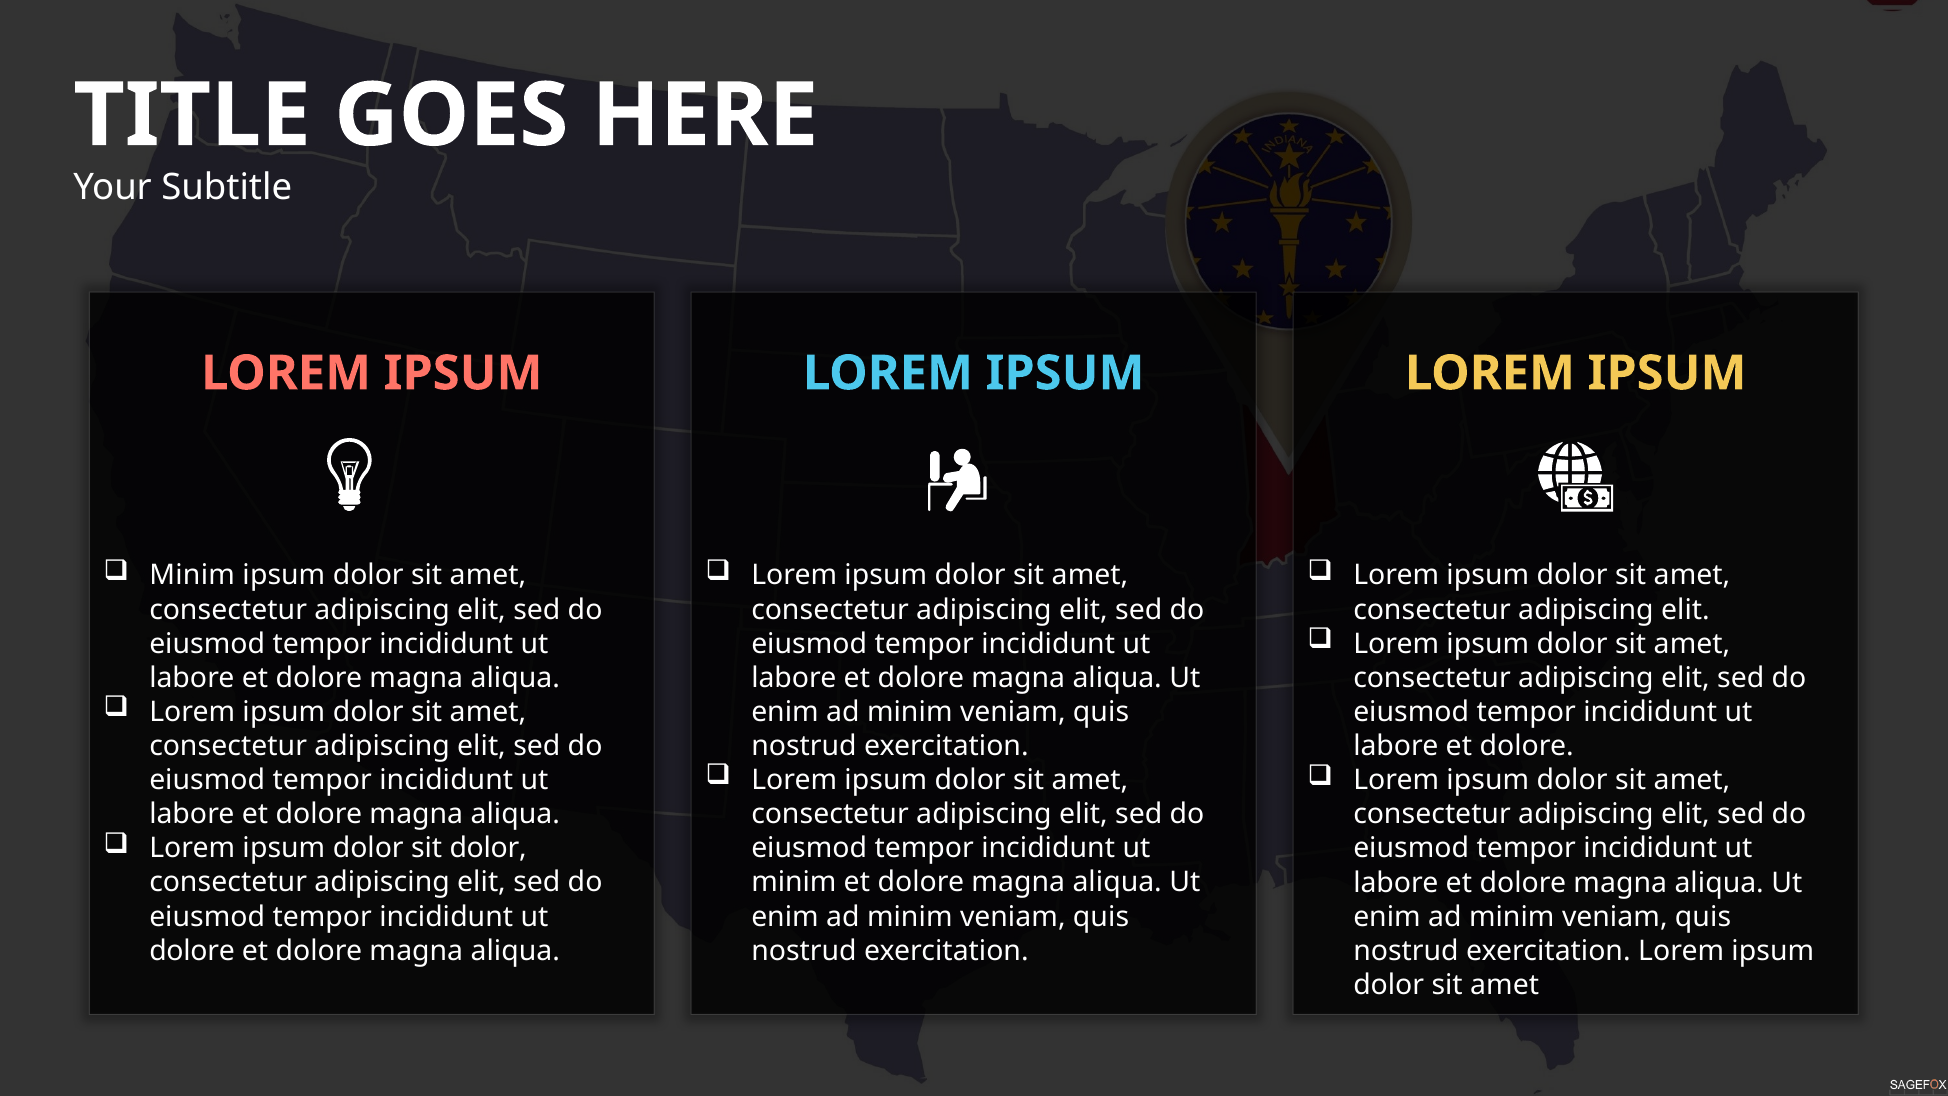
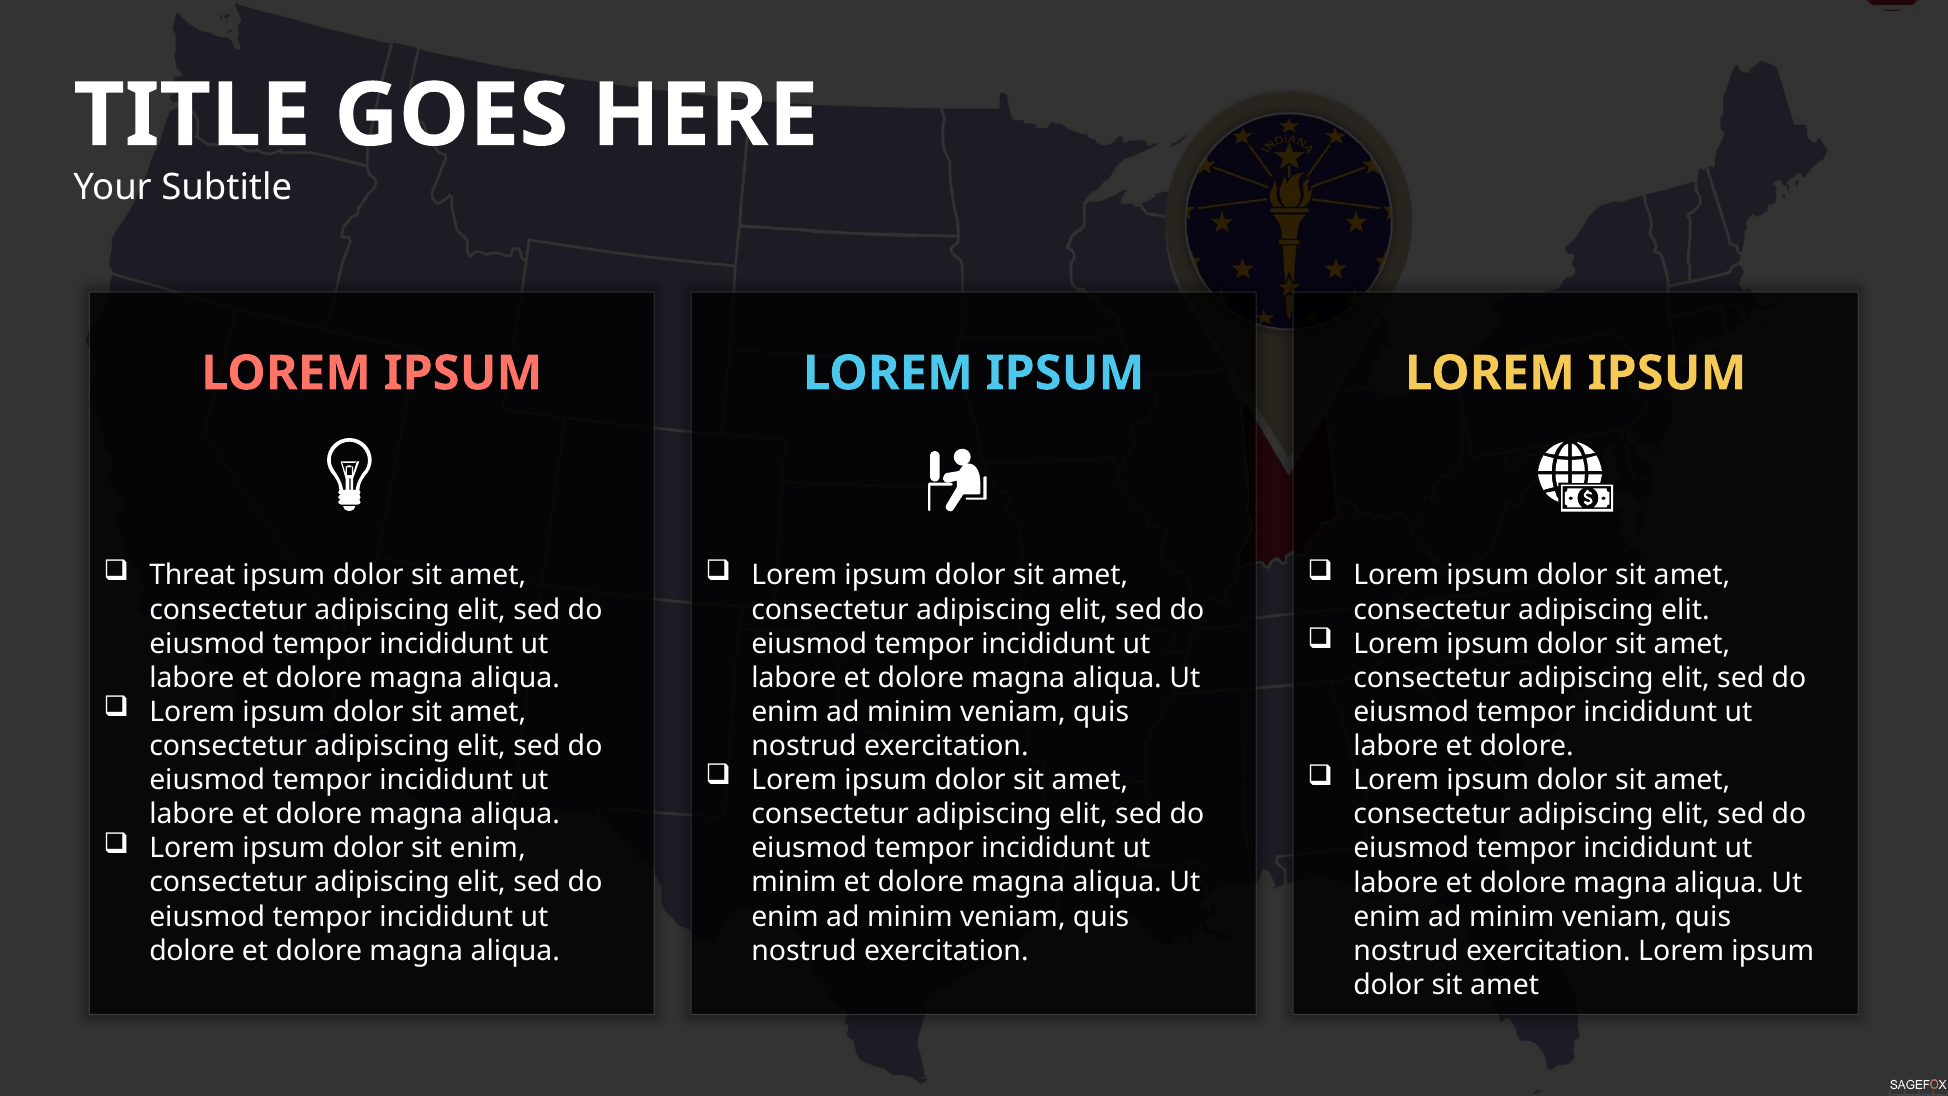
Minim at (192, 575): Minim -> Threat
sit dolor: dolor -> enim
